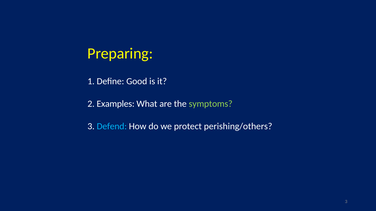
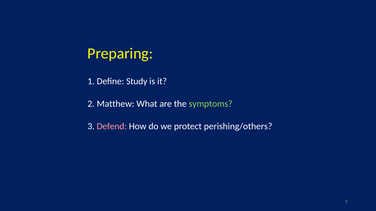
Good: Good -> Study
Examples: Examples -> Matthew
Defend colour: light blue -> pink
